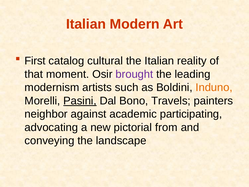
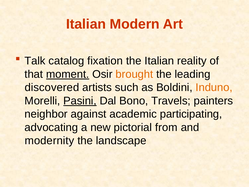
First: First -> Talk
cultural: cultural -> fixation
moment underline: none -> present
brought colour: purple -> orange
modernism: modernism -> discovered
conveying: conveying -> modernity
